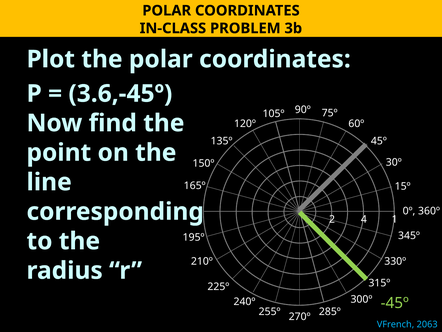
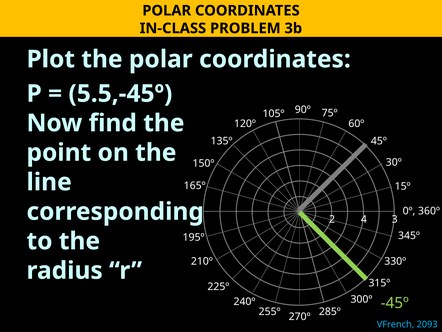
3.6,-45º: 3.6,-45º -> 5.5,-45º
1: 1 -> 3
2063: 2063 -> 2093
